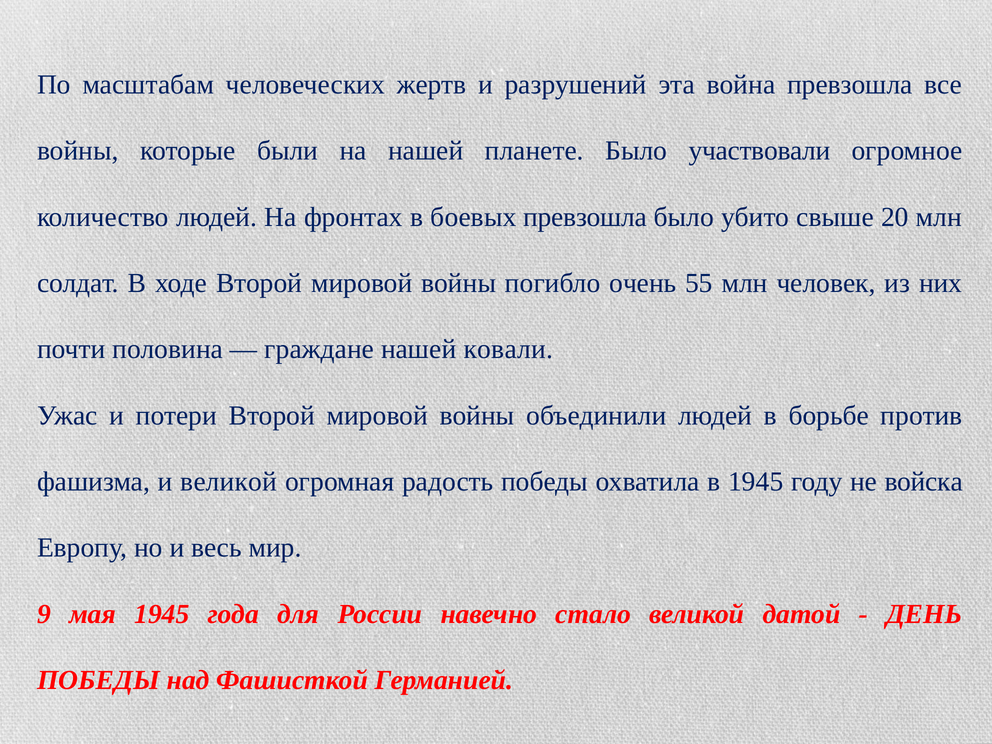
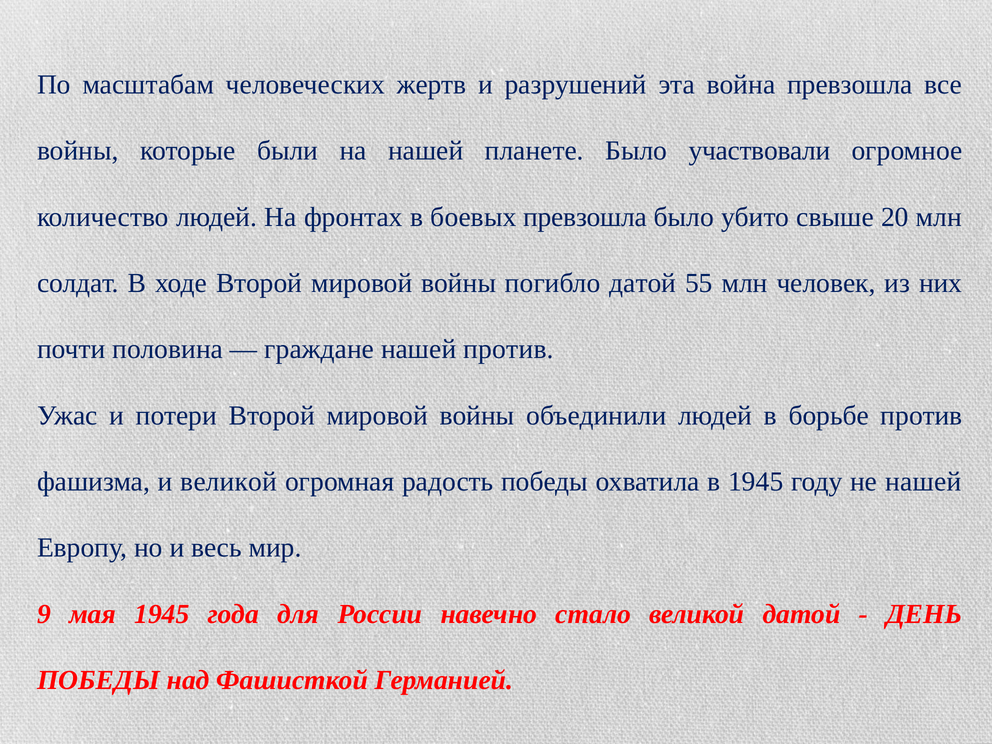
погибло очень: очень -> датой
нашей ковали: ковали -> против
не войска: войска -> нашей
